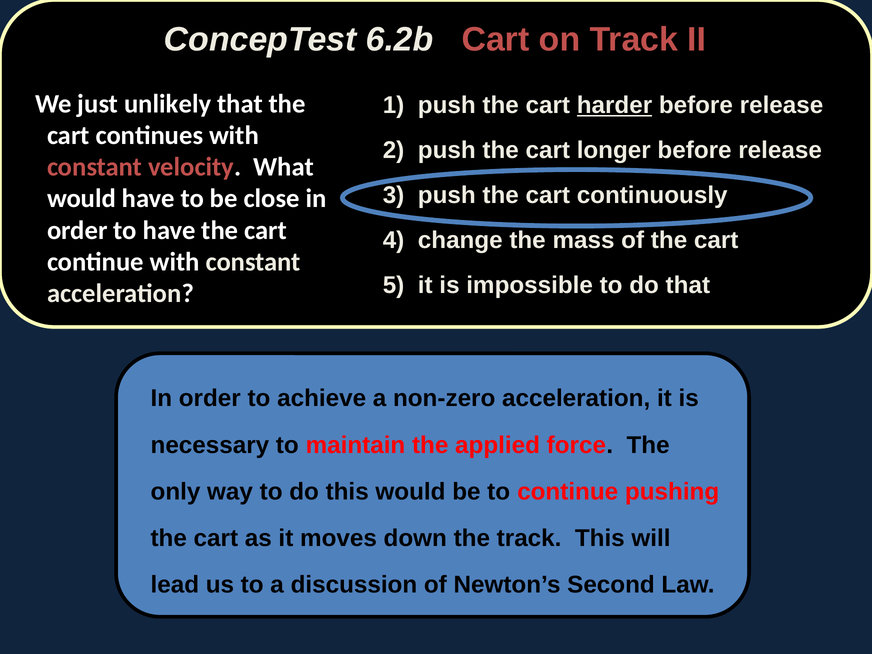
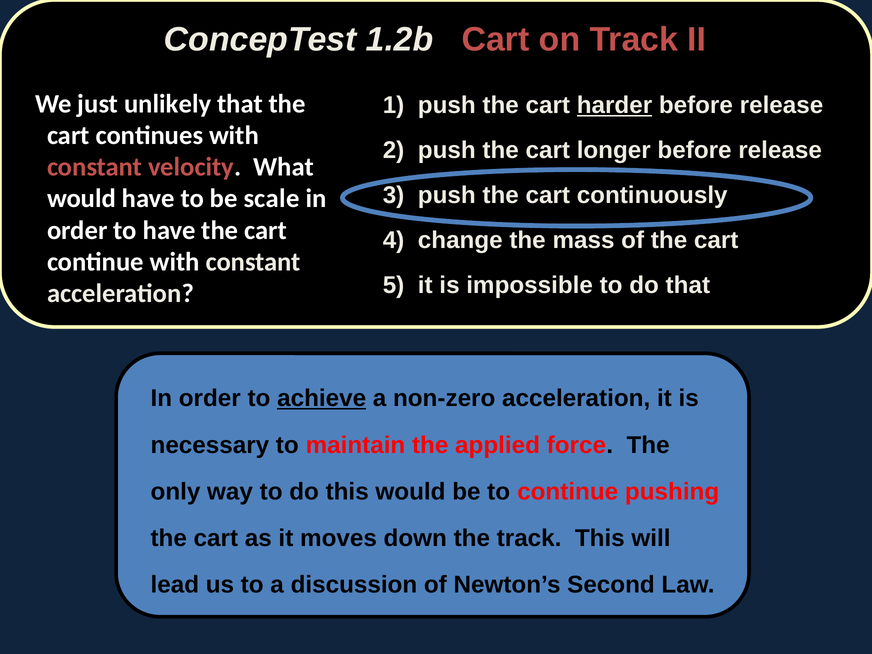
6.2b: 6.2b -> 1.2b
close: close -> scale
achieve underline: none -> present
